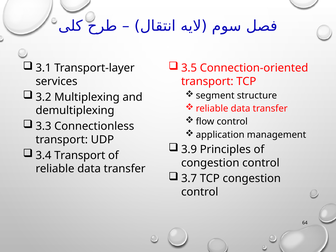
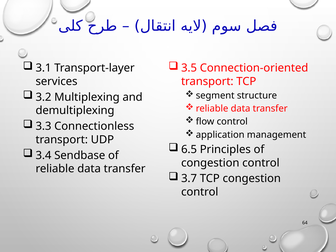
3.9: 3.9 -> 6.5
3.4 Transport: Transport -> Sendbase
